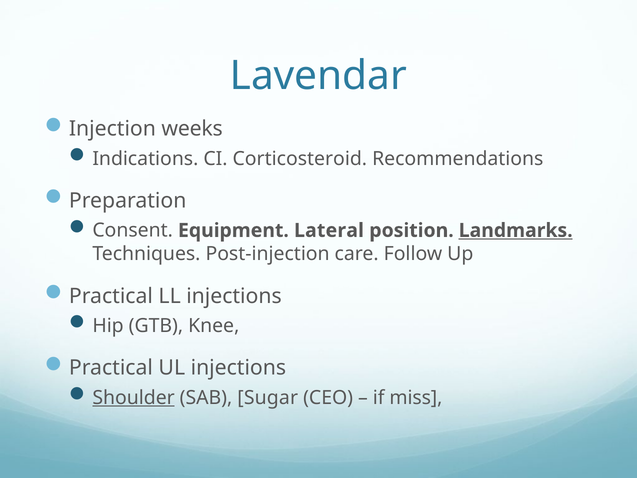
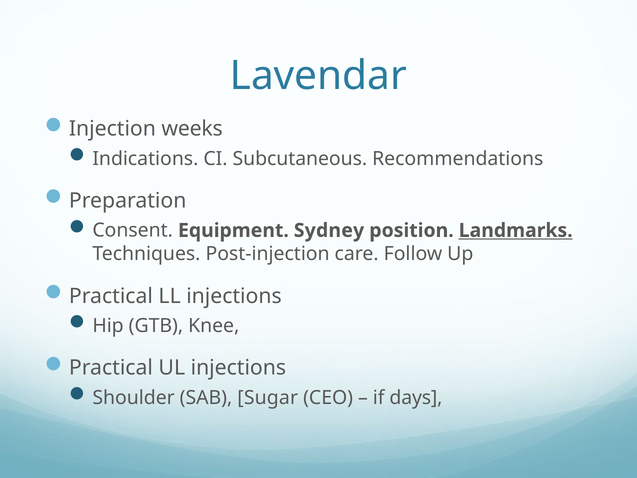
Corticosteroid: Corticosteroid -> Subcutaneous
Lateral: Lateral -> Sydney
Shoulder underline: present -> none
miss: miss -> days
